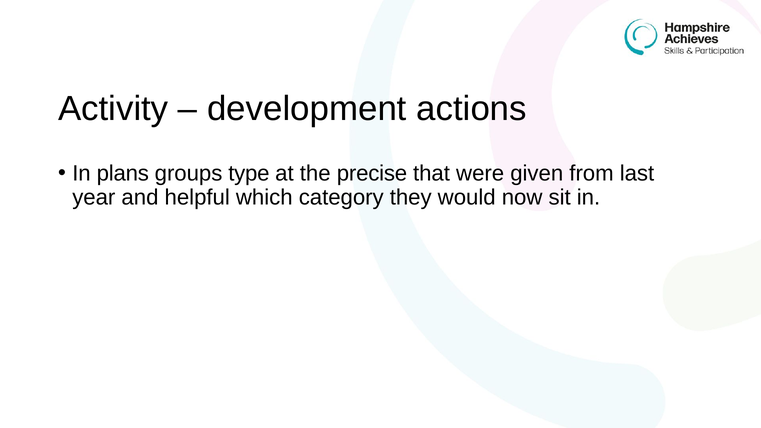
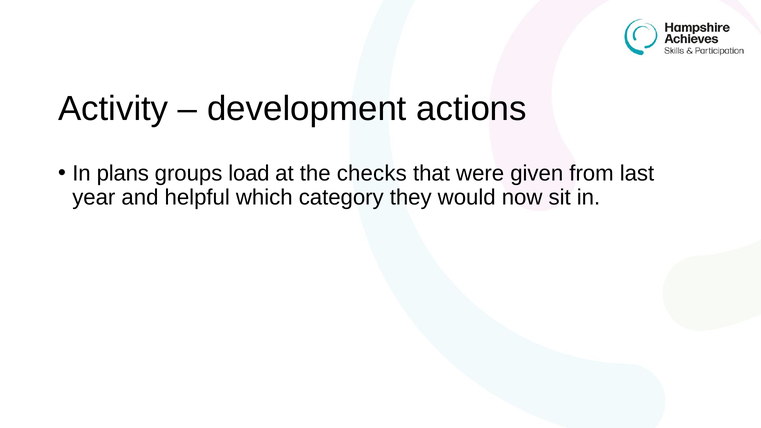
type: type -> load
precise: precise -> checks
